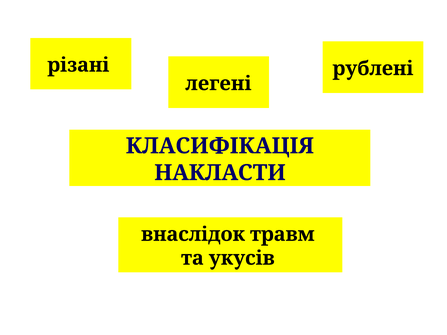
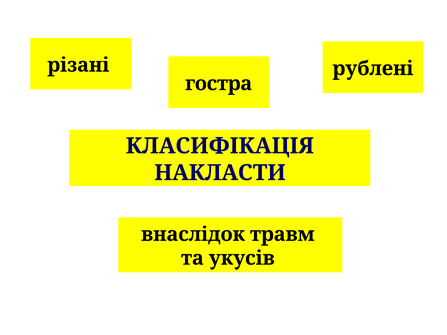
легені: легені -> гостра
